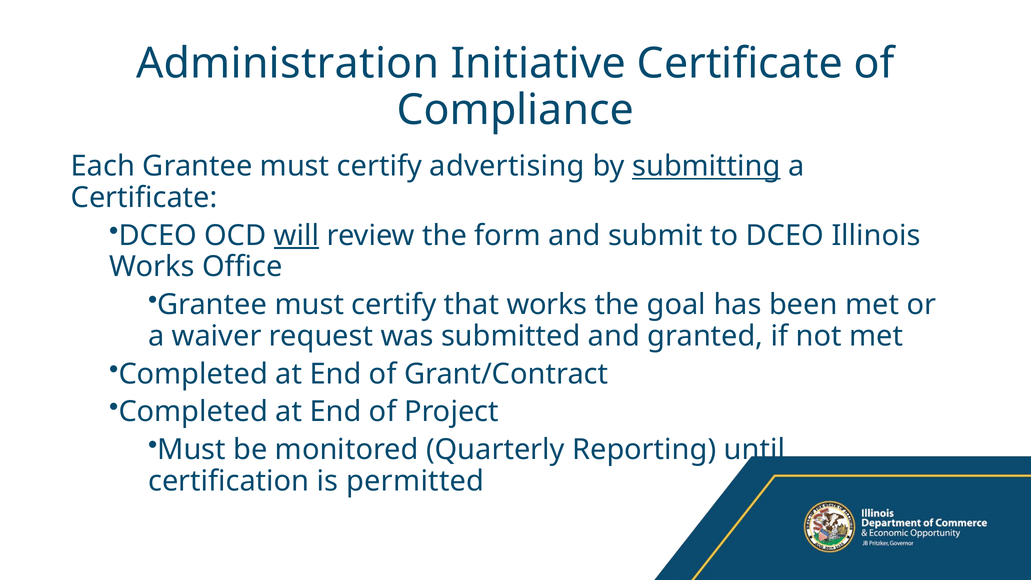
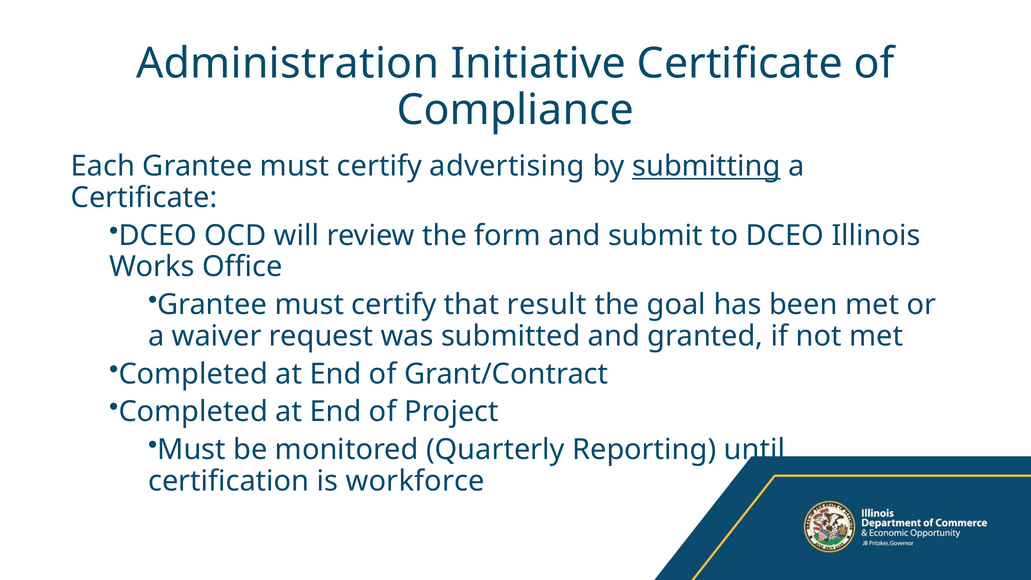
will underline: present -> none
that works: works -> result
permitted: permitted -> workforce
